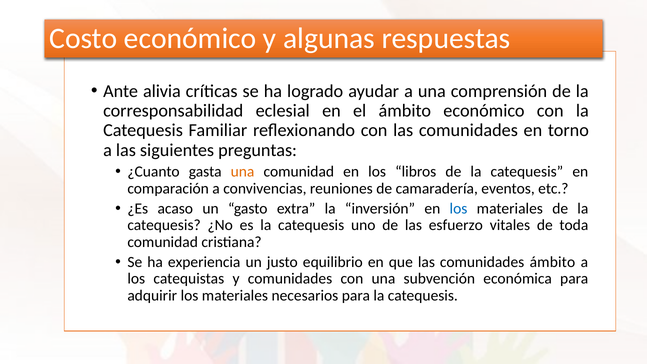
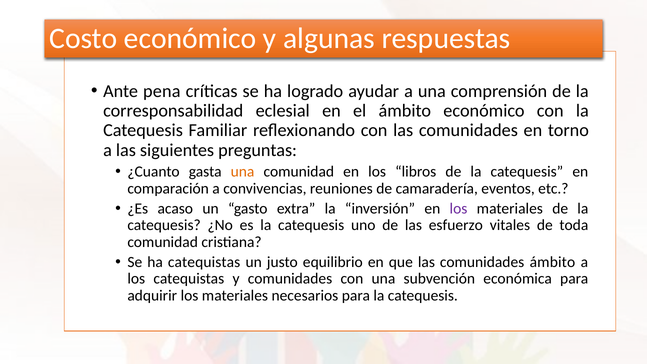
alivia: alivia -> pena
los at (459, 208) colour: blue -> purple
ha experiencia: experiencia -> catequistas
